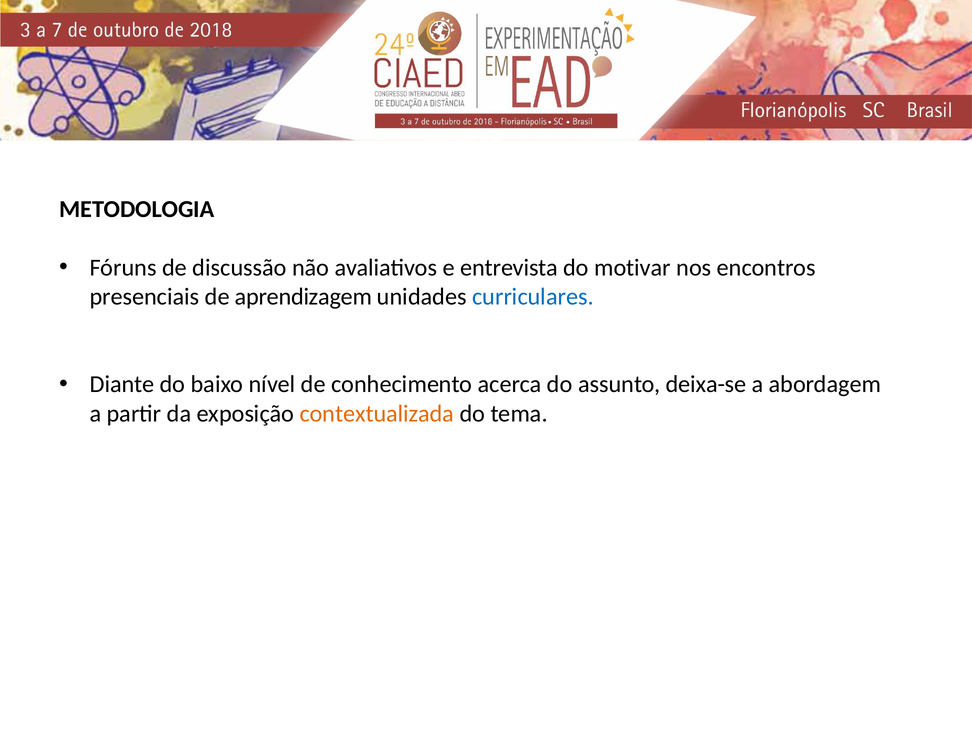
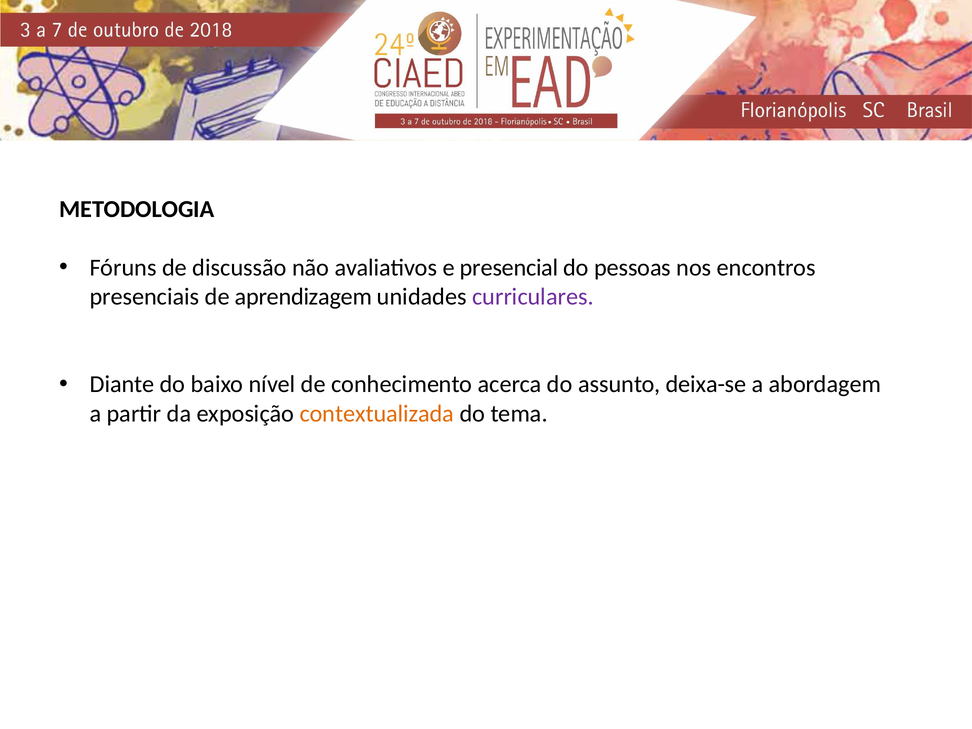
entrevista: entrevista -> presencial
motivar: motivar -> pessoas
curriculares colour: blue -> purple
